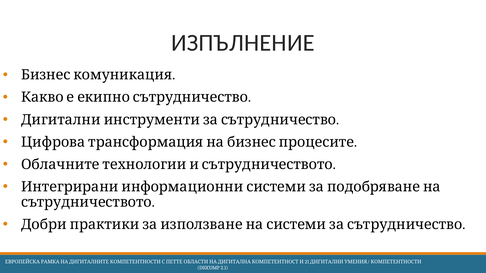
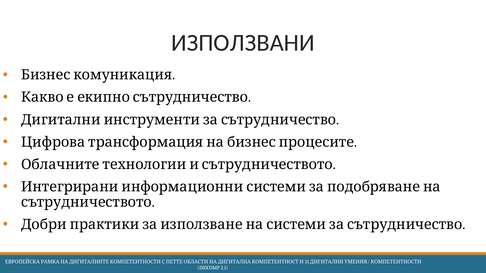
ИЗПЪЛНЕНИЕ: ИЗПЪЛНЕНИЕ -> ИЗПОЛЗВАНИ
